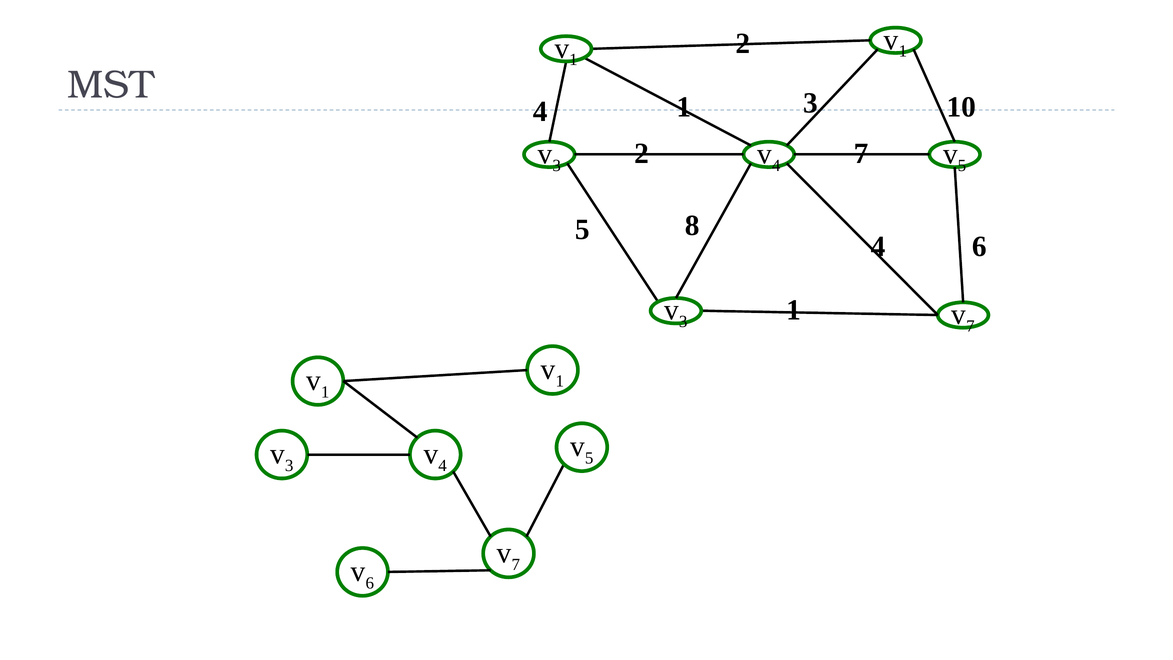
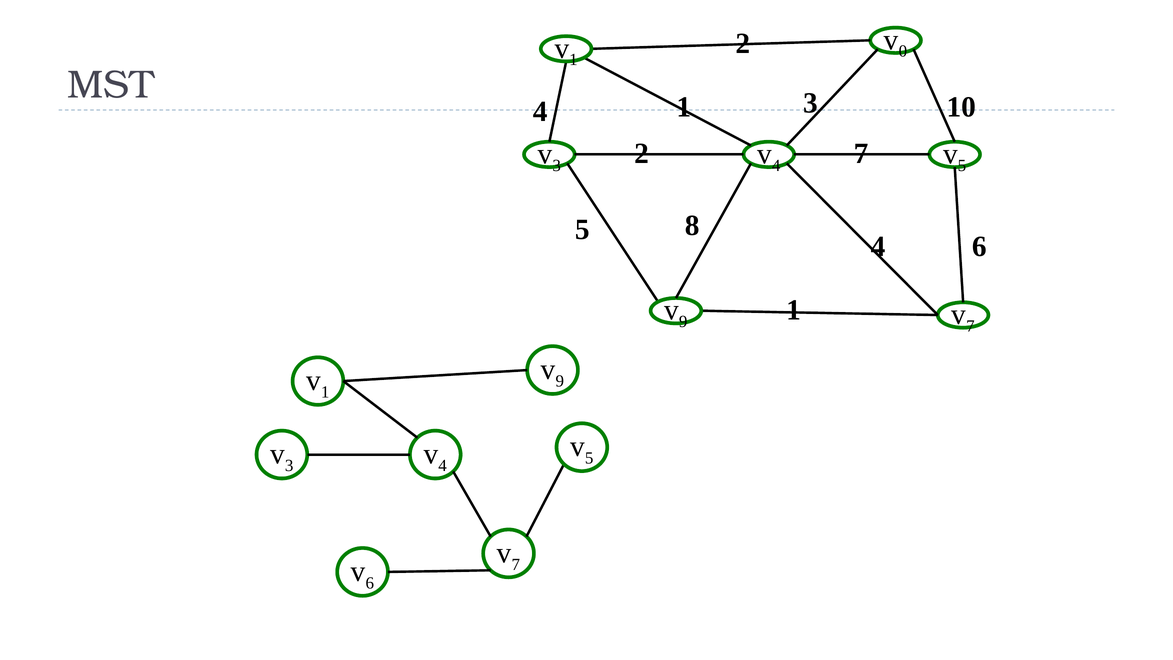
1 at (903, 51): 1 -> 0
3 at (683, 322): 3 -> 9
1 at (560, 381): 1 -> 9
